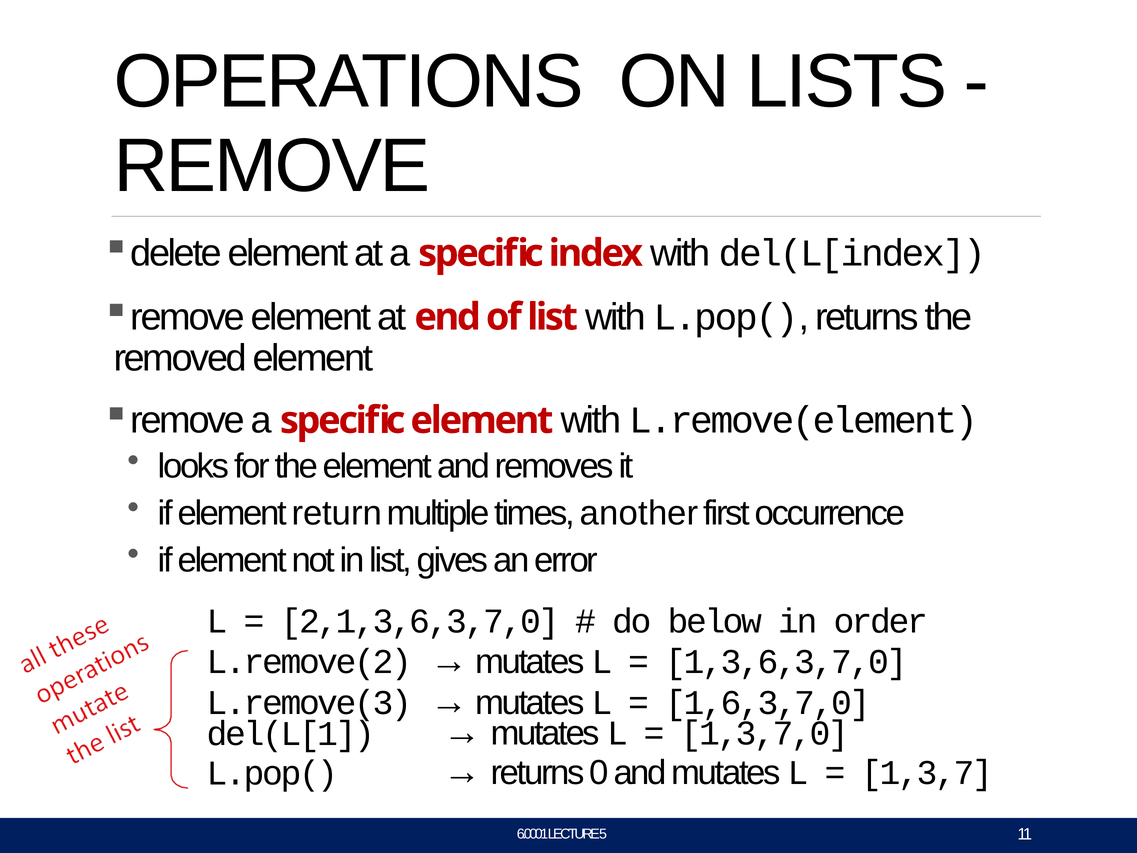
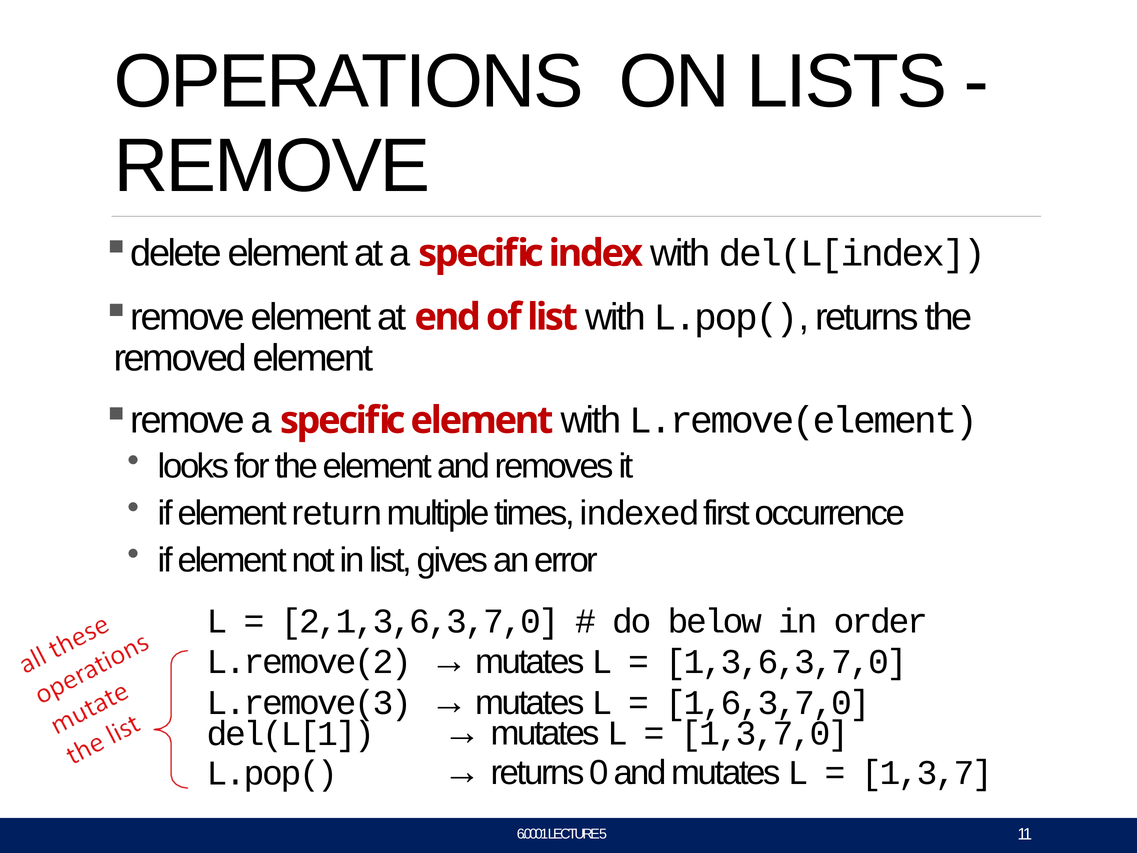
another: another -> indexed
